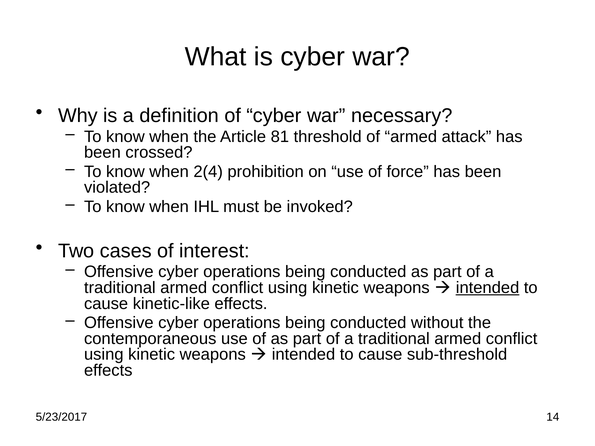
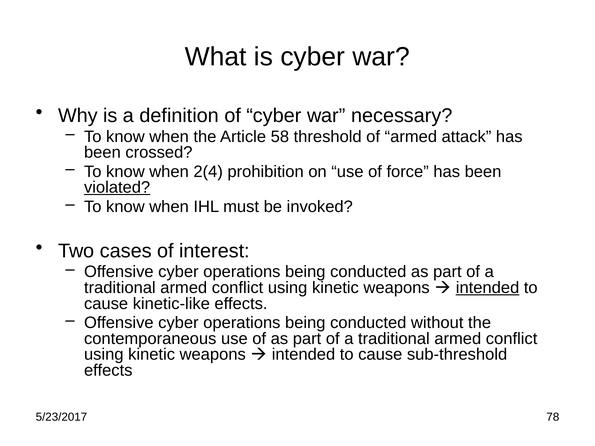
81: 81 -> 58
violated underline: none -> present
14: 14 -> 78
